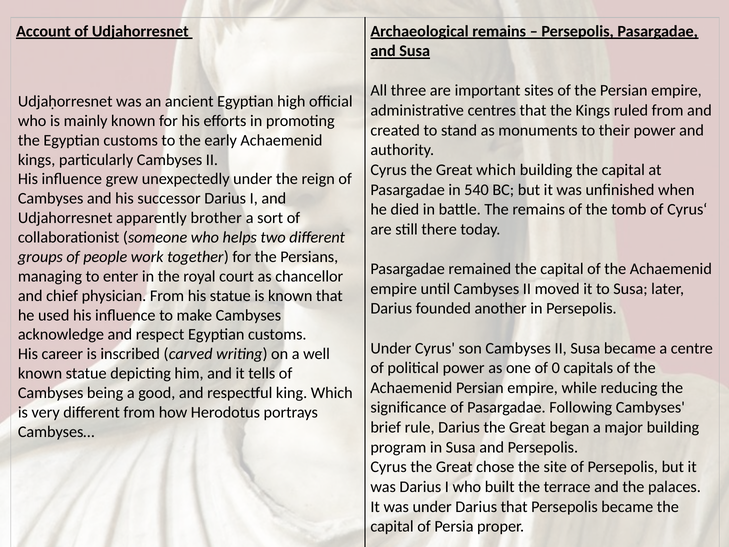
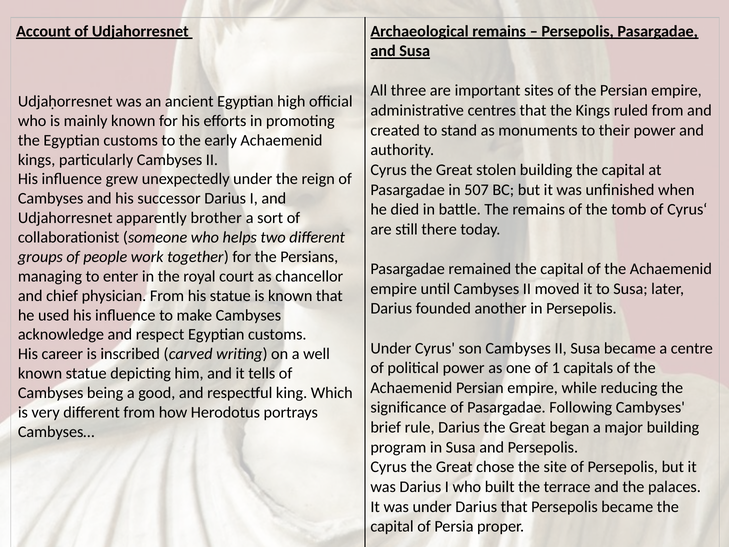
Great which: which -> stolen
540: 540 -> 507
0: 0 -> 1
